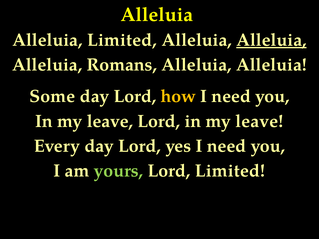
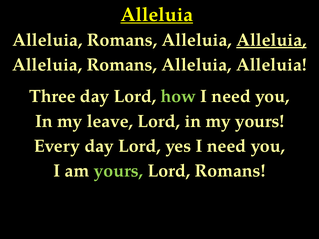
Alleluia at (157, 15) underline: none -> present
Limited at (122, 40): Limited -> Romans
Some: Some -> Three
how colour: yellow -> light green
Lord in my leave: leave -> yours
Lord Limited: Limited -> Romans
